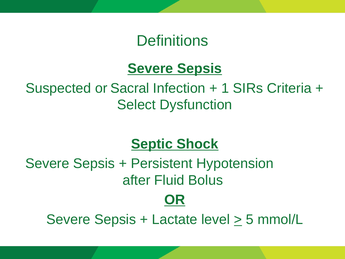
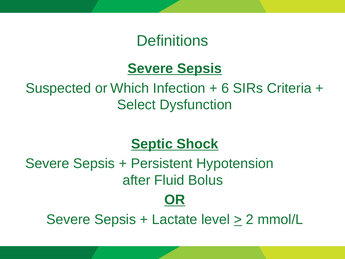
Sacral: Sacral -> Which
1: 1 -> 6
5: 5 -> 2
